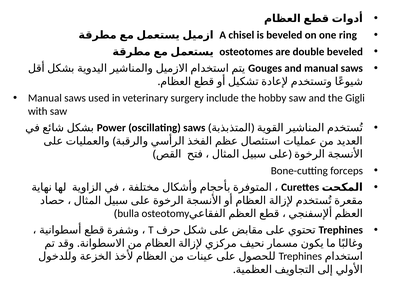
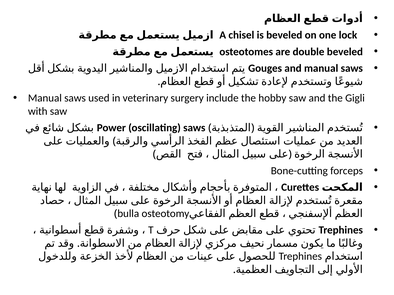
ring: ring -> lock
